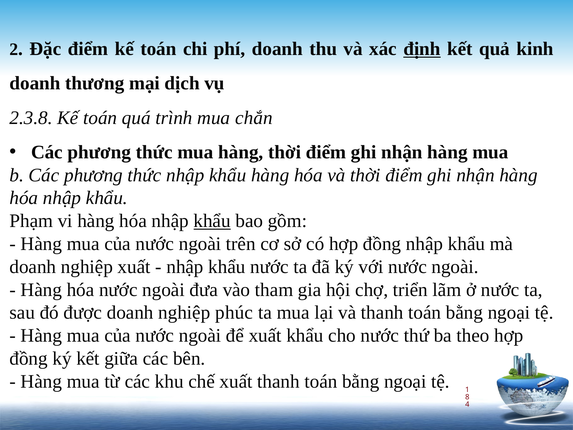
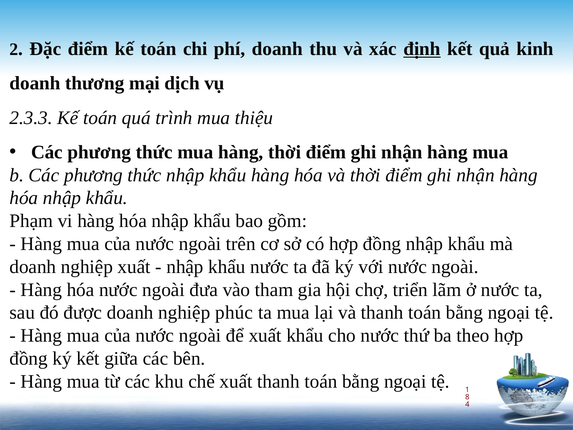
2.3.8: 2.3.8 -> 2.3.3
chắn: chắn -> thiệu
khẩu at (212, 221) underline: present -> none
